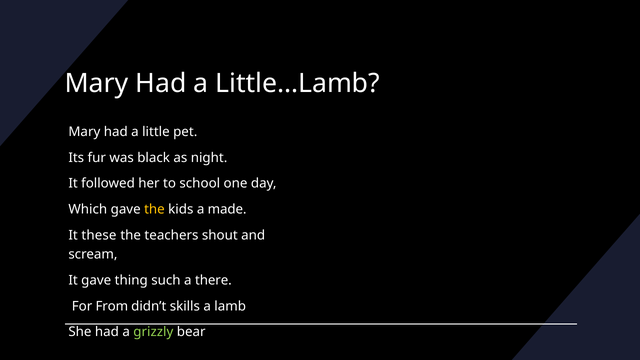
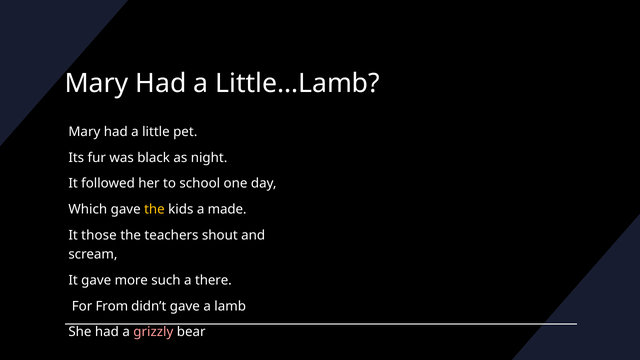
these: these -> those
thing: thing -> more
didn’t skills: skills -> gave
grizzly colour: light green -> pink
